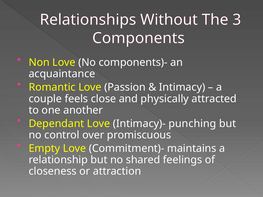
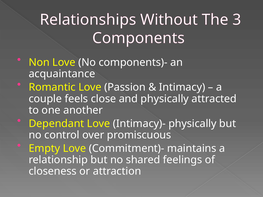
Intimacy)- punching: punching -> physically
